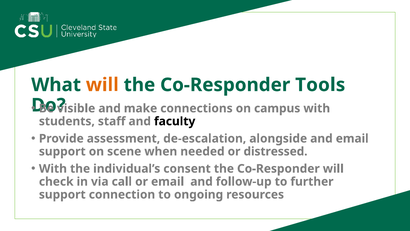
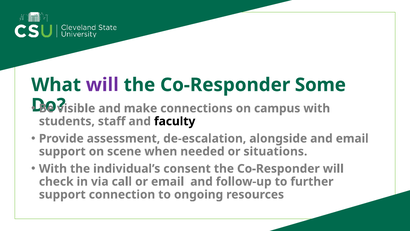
will at (102, 85) colour: orange -> purple
Tools: Tools -> Some
distressed: distressed -> situations
